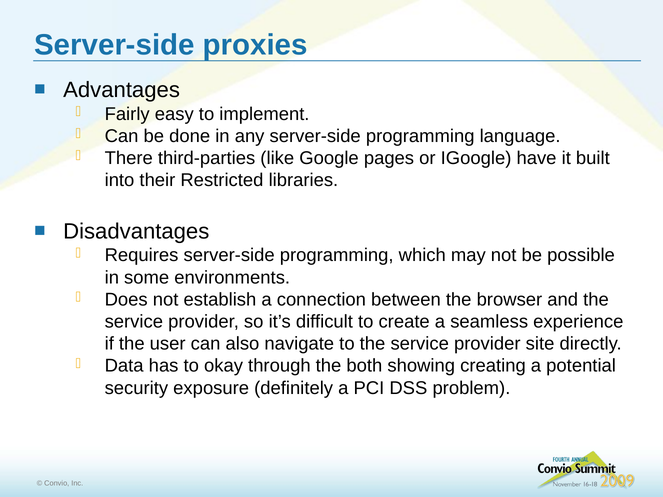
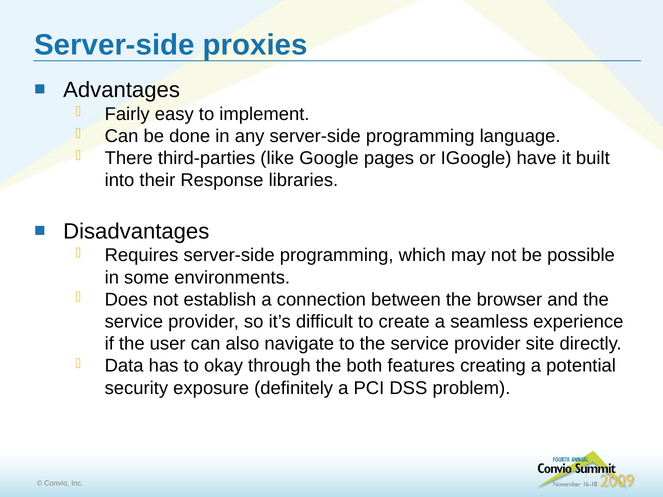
Restricted: Restricted -> Response
showing: showing -> features
